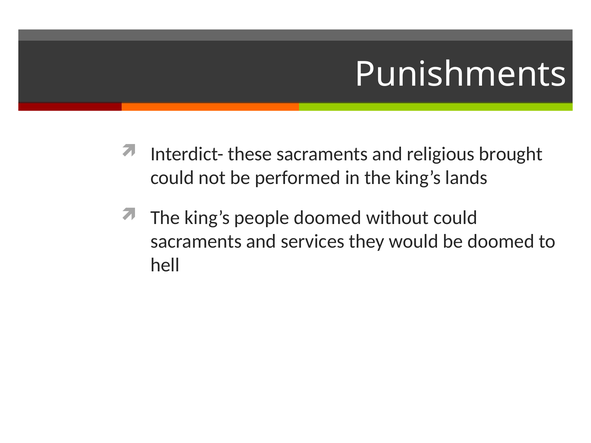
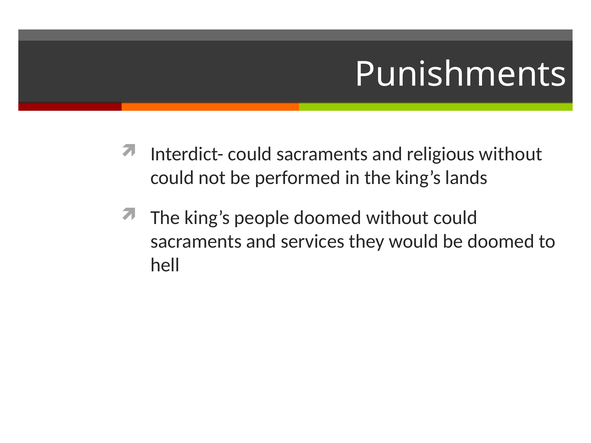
Interdict- these: these -> could
religious brought: brought -> without
